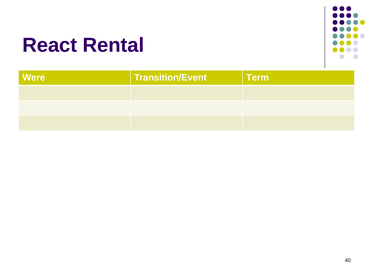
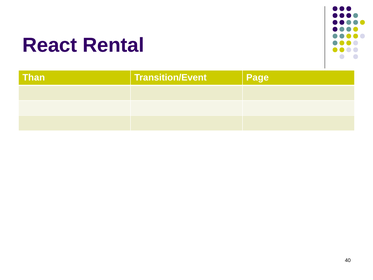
Were: Were -> Than
Term: Term -> Page
